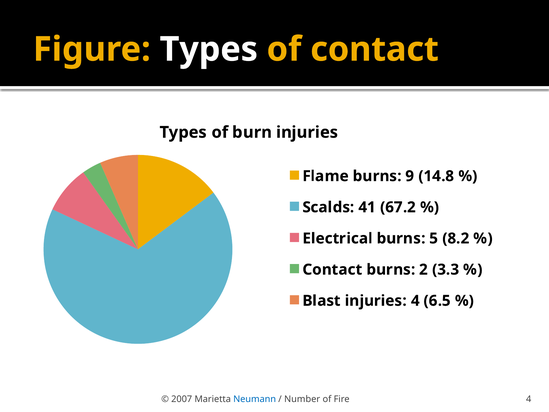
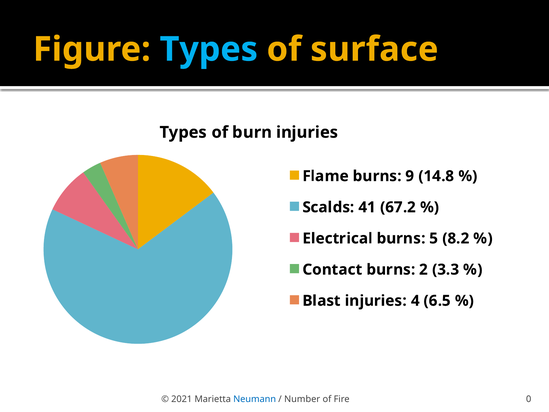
Types at (209, 49) colour: white -> light blue
of contact: contact -> surface
2007: 2007 -> 2021
Fire 4: 4 -> 0
